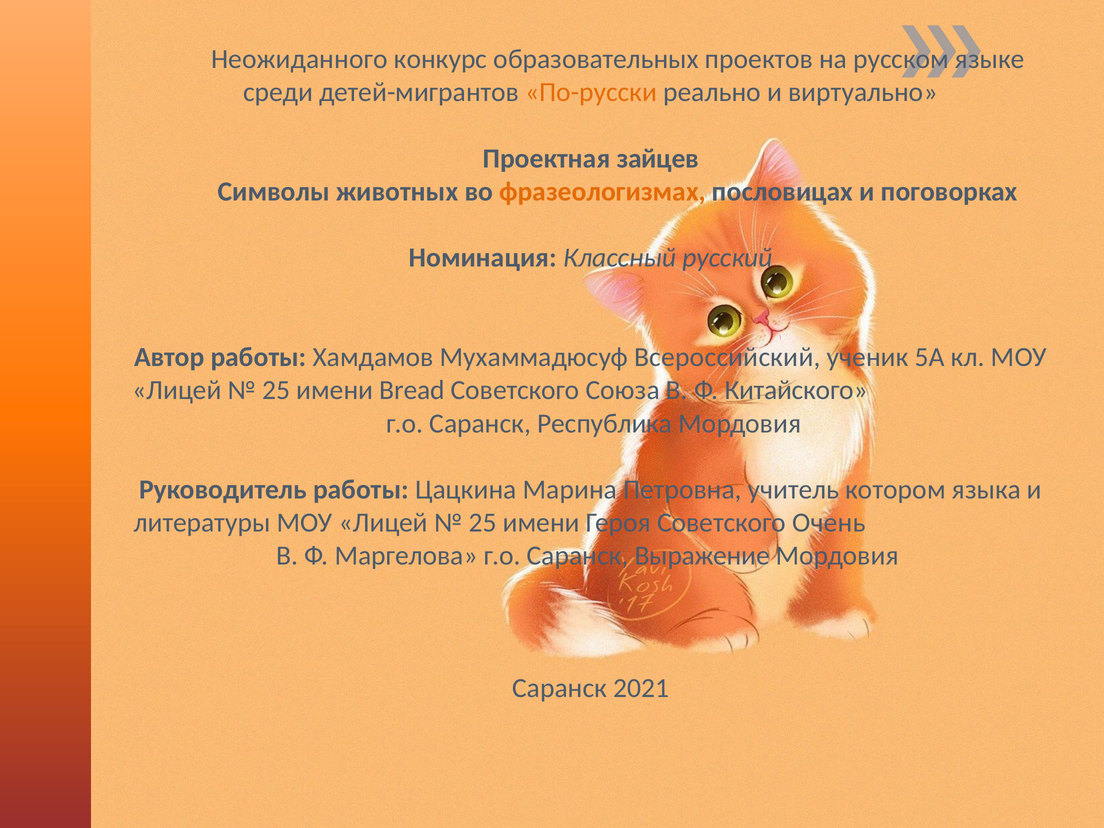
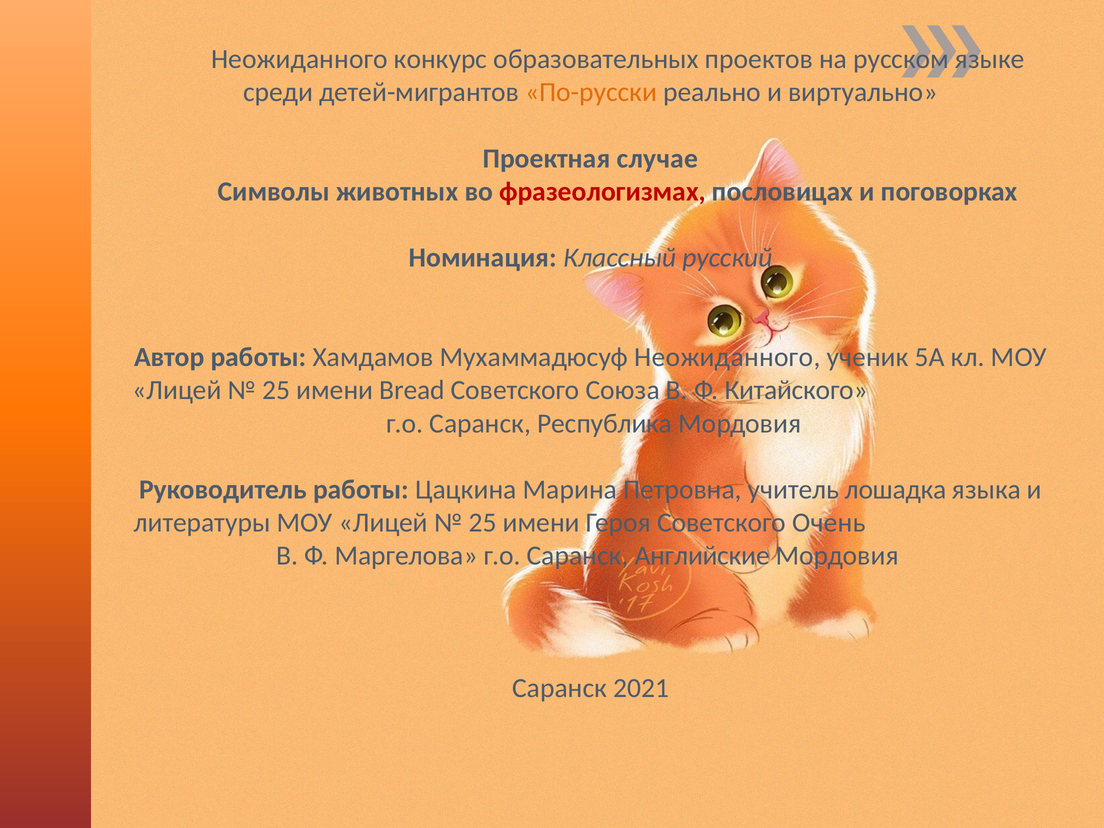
зайцев: зайцев -> случае
фразеологизмах colour: orange -> red
Мухаммадюсуф Всероссийский: Всероссийский -> Неожиданного
котором: котором -> лошадка
Выражение: Выражение -> Английские
